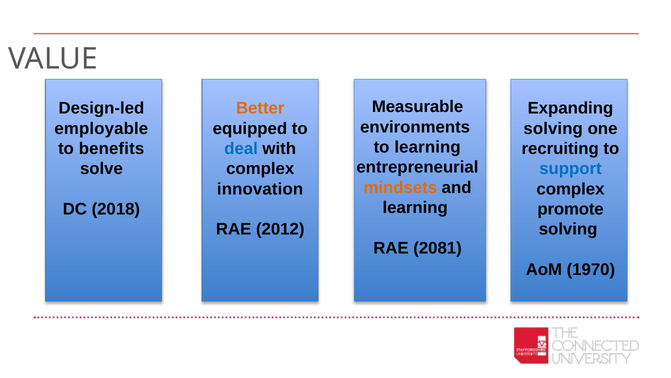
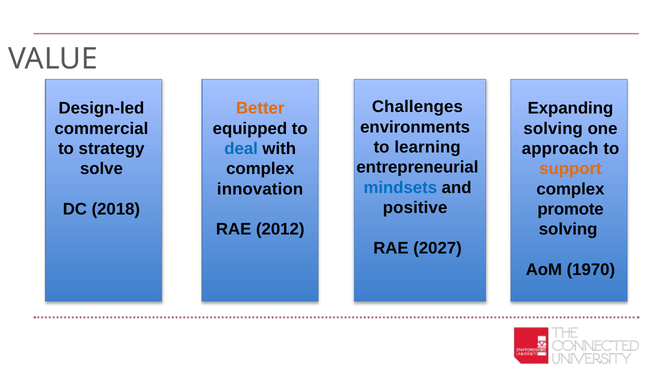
Measurable: Measurable -> Challenges
employable: employable -> commercial
benefits: benefits -> strategy
recruiting: recruiting -> approach
support colour: blue -> orange
mindsets colour: orange -> blue
learning at (415, 207): learning -> positive
2081: 2081 -> 2027
